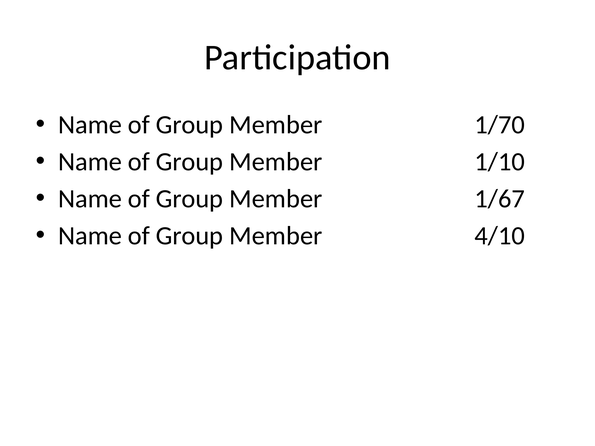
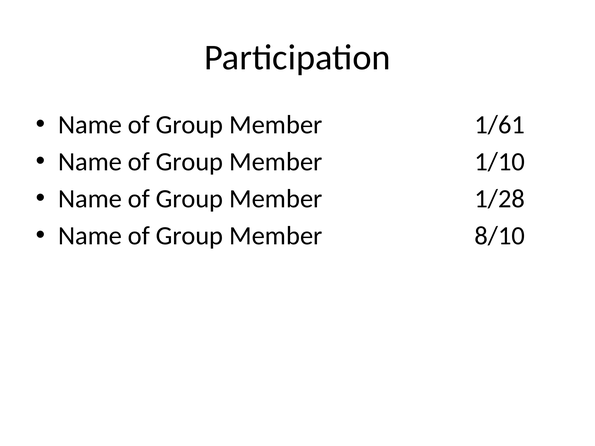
1/70: 1/70 -> 1/61
1/67: 1/67 -> 1/28
4/10: 4/10 -> 8/10
